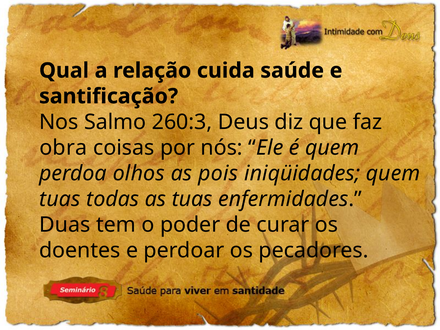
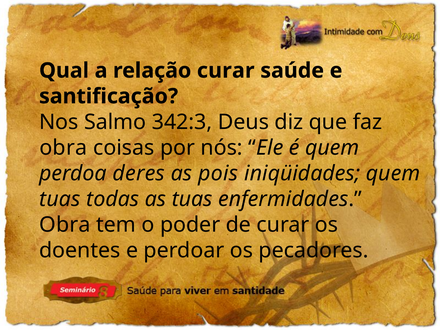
relação cuida: cuida -> curar
260:3: 260:3 -> 342:3
olhos: olhos -> deres
Duas at (65, 225): Duas -> Obra
